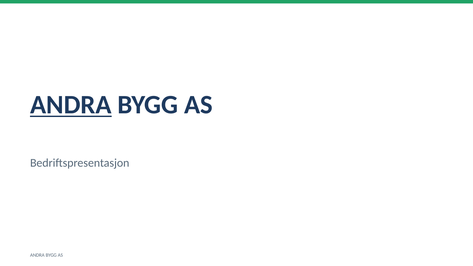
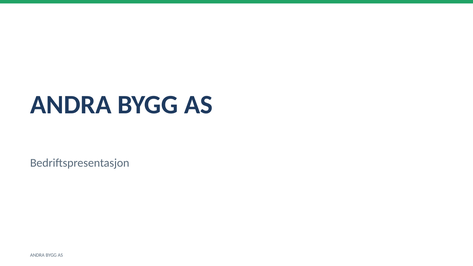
ANDRA at (71, 105) underline: present -> none
